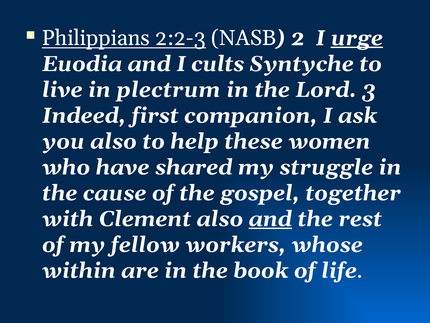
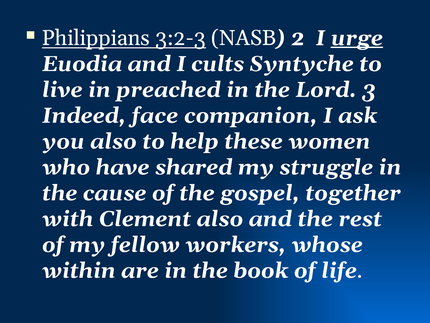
2:2-3: 2:2-3 -> 3:2-3
plectrum: plectrum -> preached
first: first -> face
and at (270, 219) underline: present -> none
